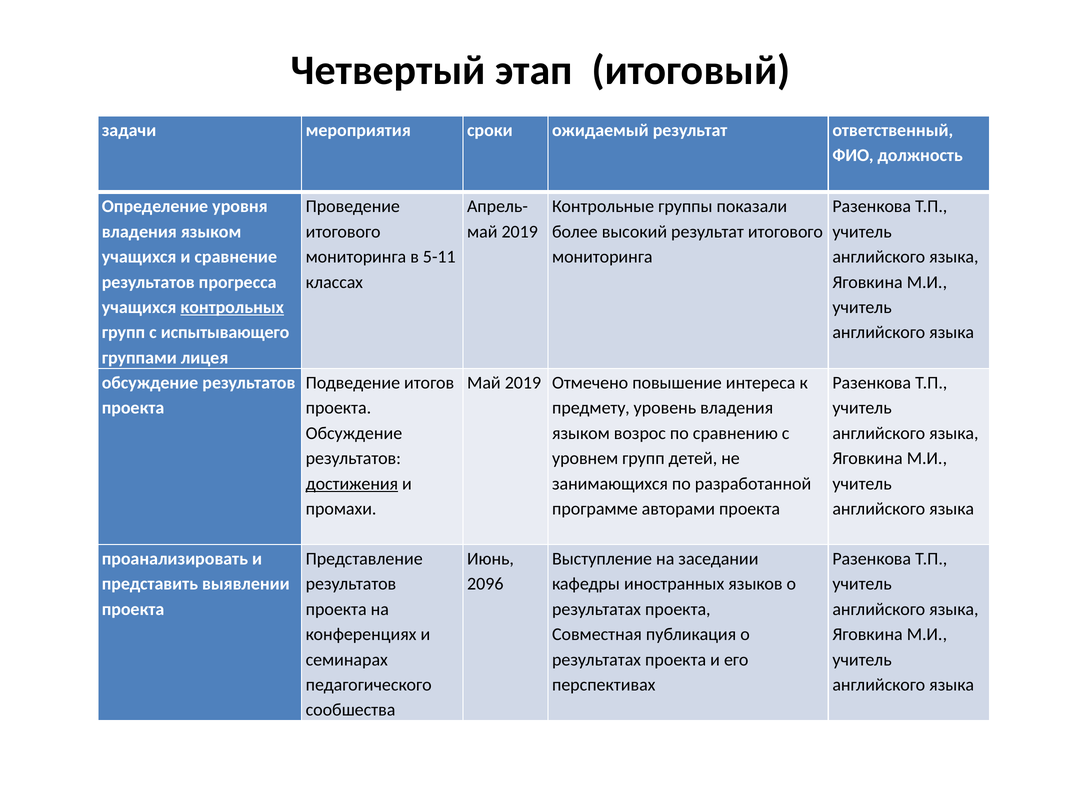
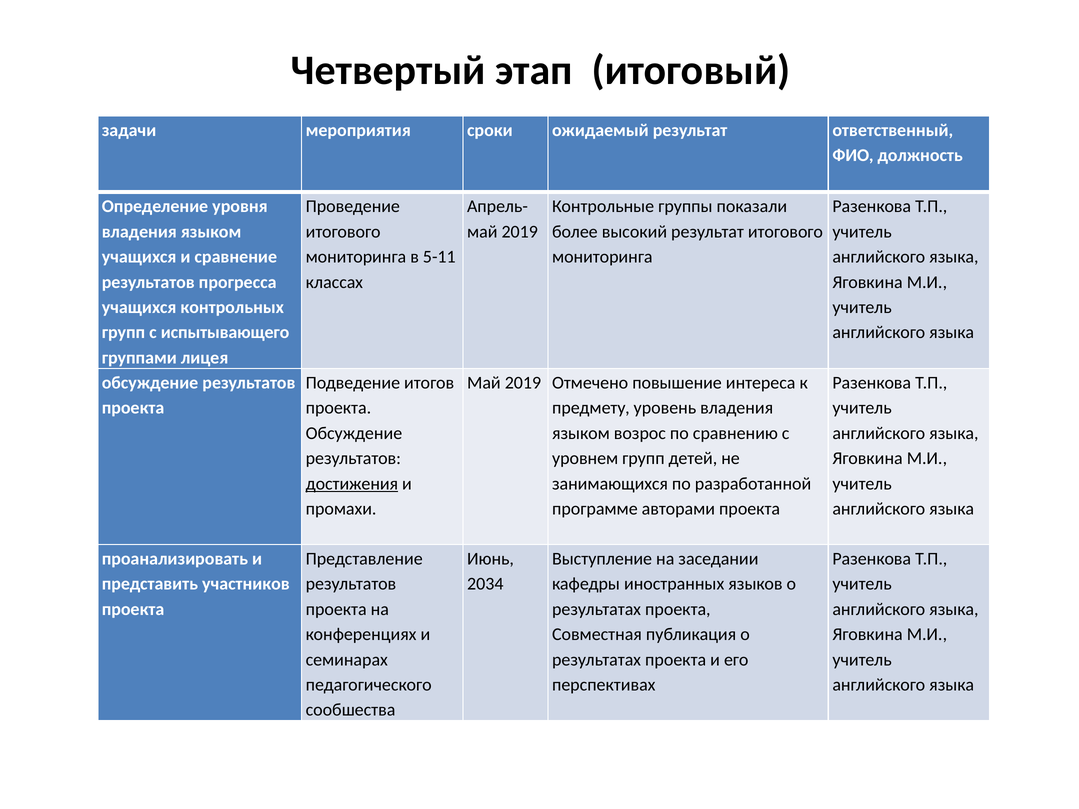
контрольных underline: present -> none
выявлении: выявлении -> участников
2096: 2096 -> 2034
